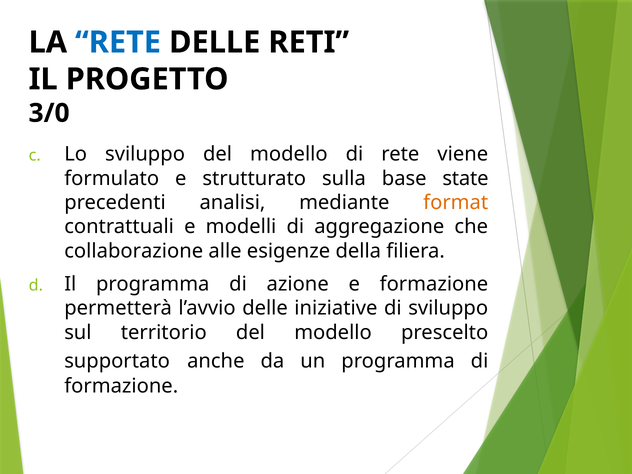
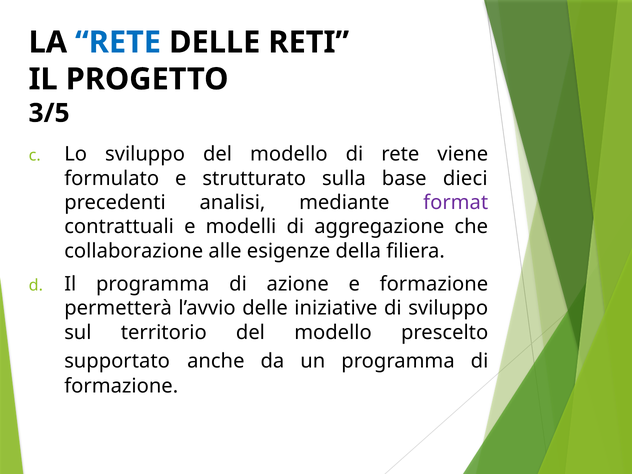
3/0: 3/0 -> 3/5
state: state -> dieci
format colour: orange -> purple
